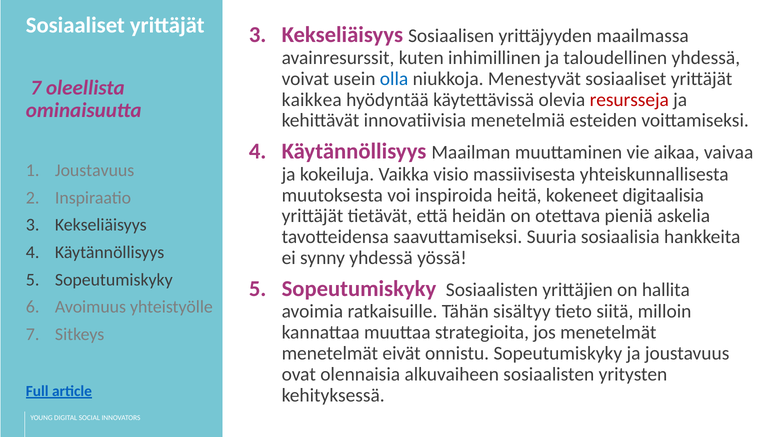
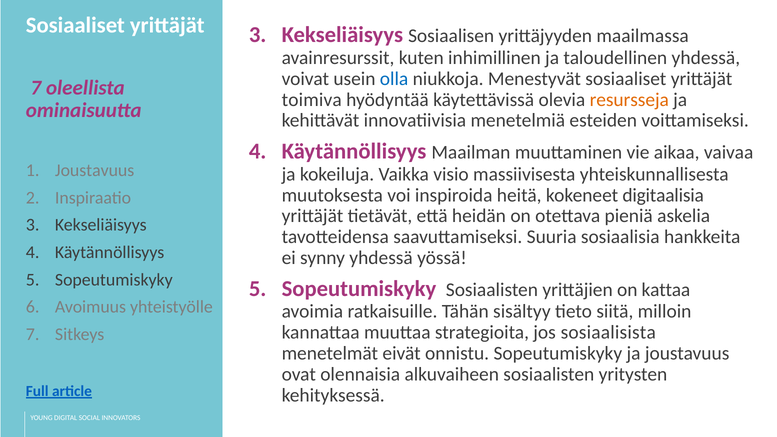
kaikkea: kaikkea -> toimiva
resursseja colour: red -> orange
hallita: hallita -> kattaa
jos menetelmät: menetelmät -> sosiaalisista
